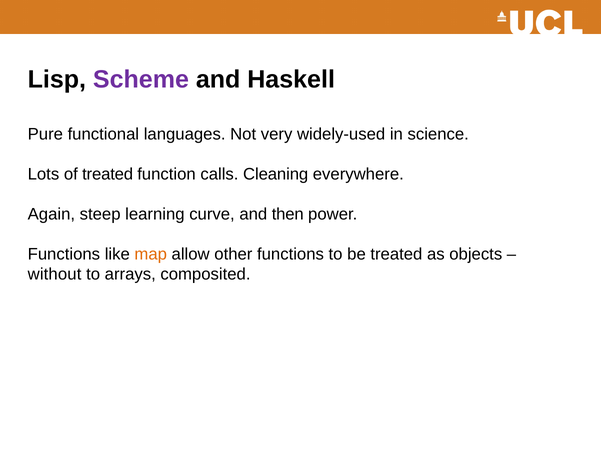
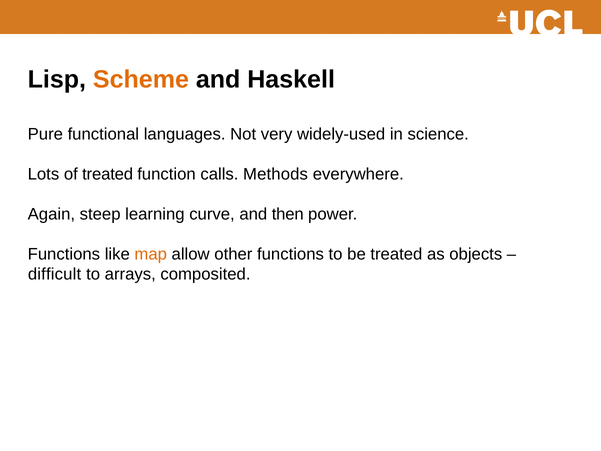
Scheme colour: purple -> orange
Cleaning: Cleaning -> Methods
without: without -> difficult
